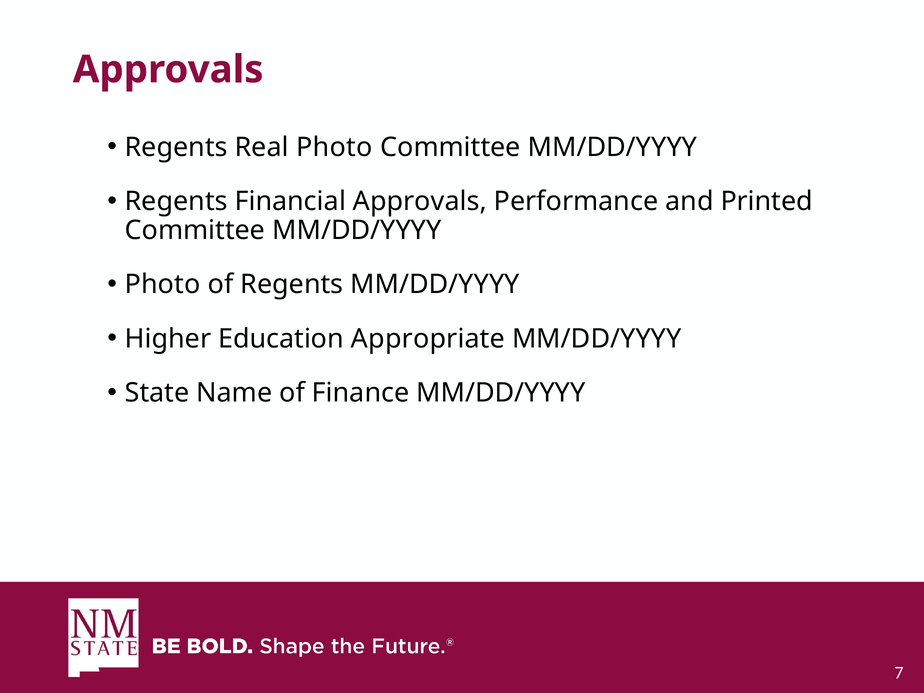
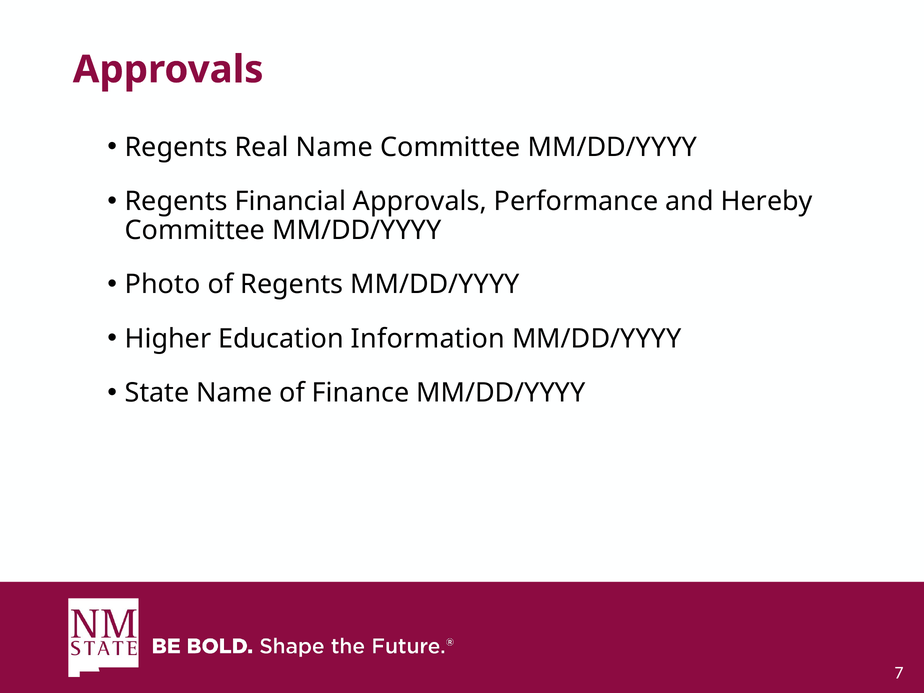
Real Photo: Photo -> Name
Printed: Printed -> Hereby
Appropriate: Appropriate -> Information
